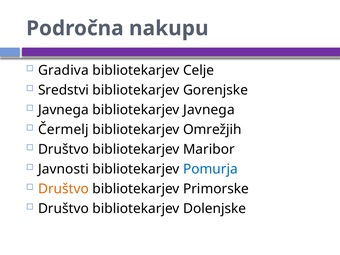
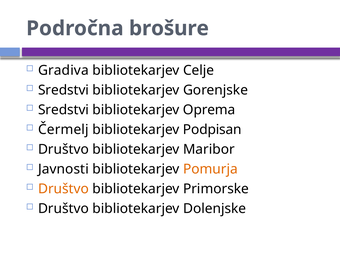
nakupu: nakupu -> brošure
Javnega at (63, 110): Javnega -> Sredstvi
bibliotekarjev Javnega: Javnega -> Oprema
Omrežjih: Omrežjih -> Podpisan
Pomurja colour: blue -> orange
